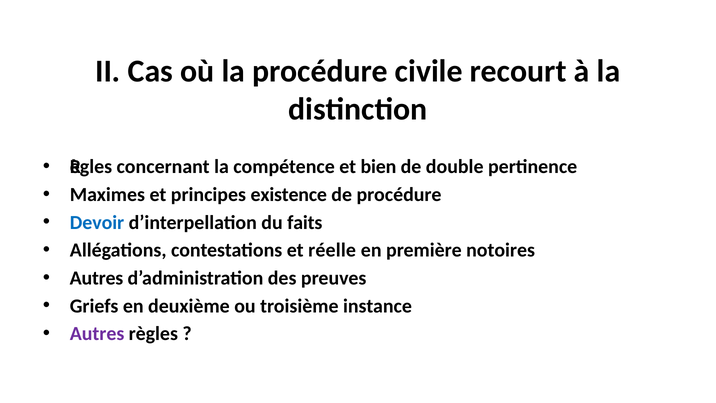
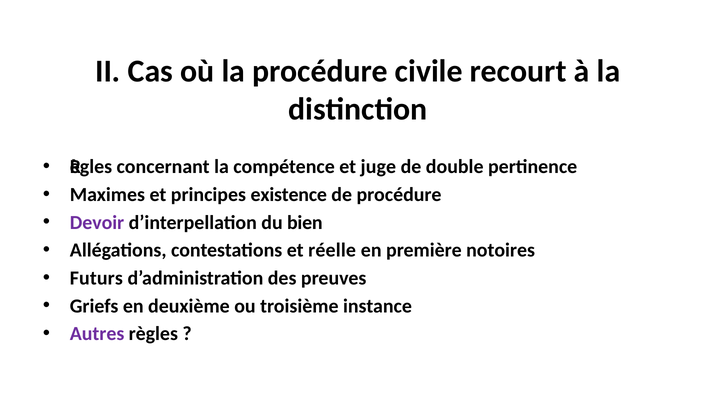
bien: bien -> juge
Devoir colour: blue -> purple
faits: faits -> bien
Autres at (96, 278): Autres -> Futurs
